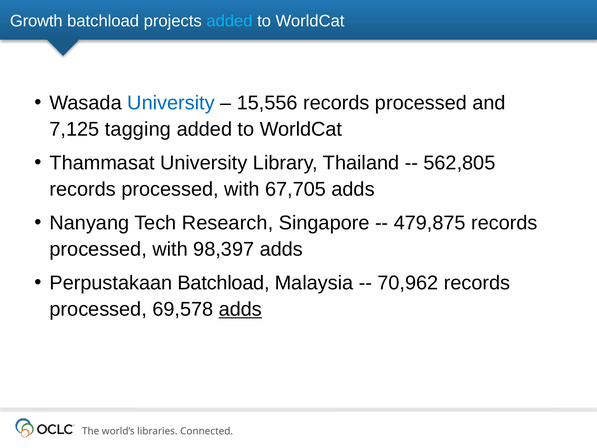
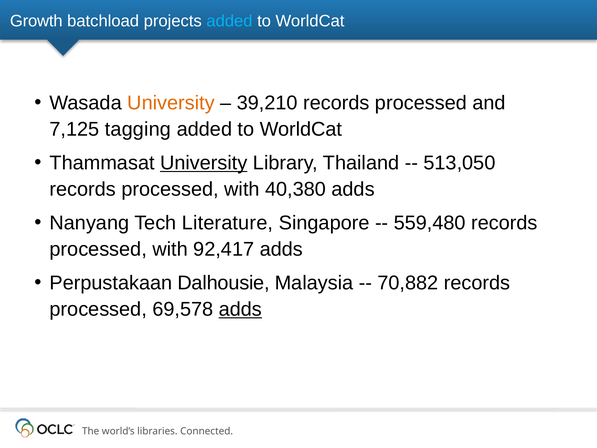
University at (171, 103) colour: blue -> orange
15,556: 15,556 -> 39,210
University at (204, 163) underline: none -> present
562,805: 562,805 -> 513,050
67,705: 67,705 -> 40,380
Research: Research -> Literature
479,875: 479,875 -> 559,480
98,397: 98,397 -> 92,417
Perpustakaan Batchload: Batchload -> Dalhousie
70,962: 70,962 -> 70,882
